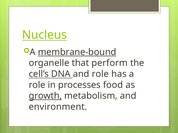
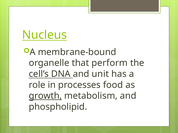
membrane-bound underline: present -> none
and role: role -> unit
environment: environment -> phospholipid
